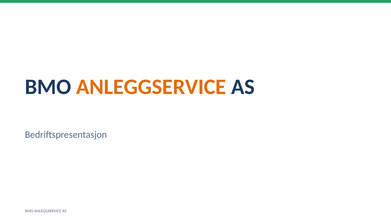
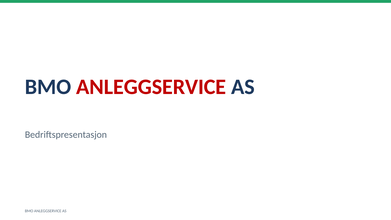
ANLEGGSERVICE at (151, 87) colour: orange -> red
